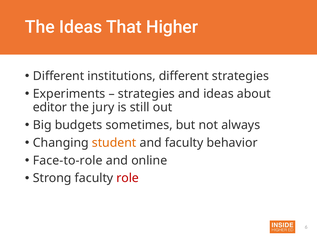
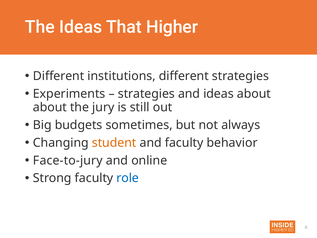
editor at (50, 107): editor -> about
Face-to-role: Face-to-role -> Face-to-jury
role colour: red -> blue
